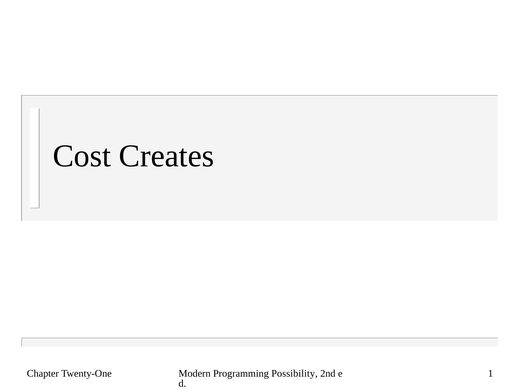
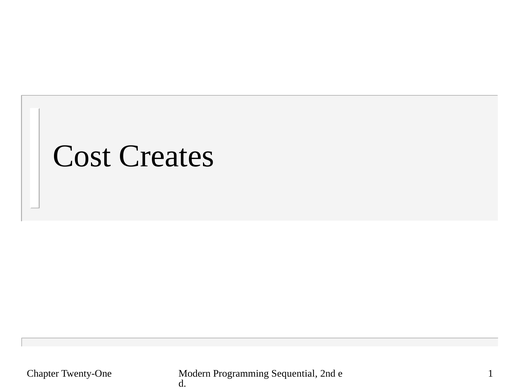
Possibility: Possibility -> Sequential
